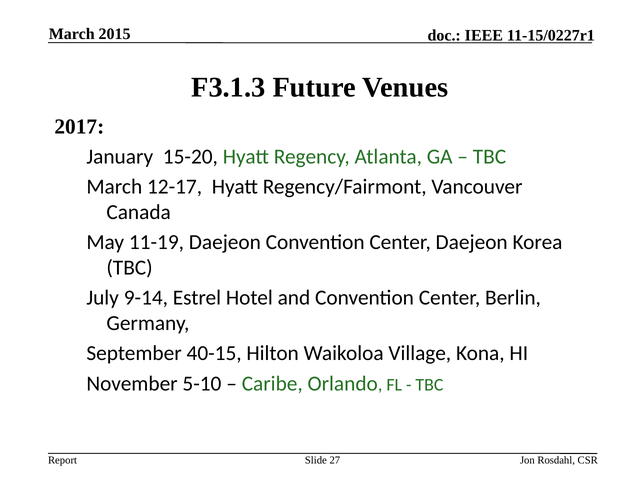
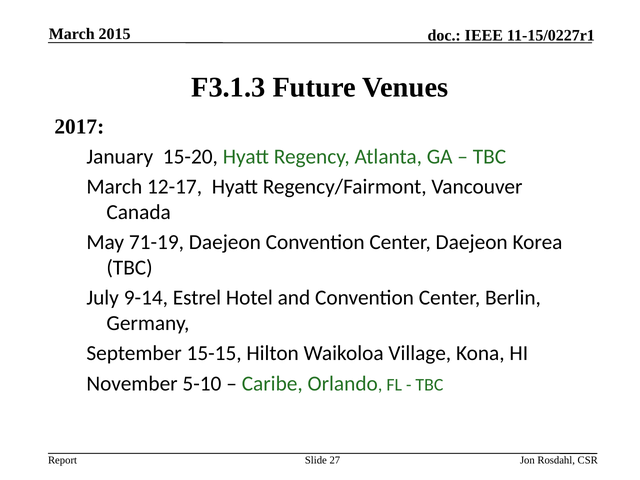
11-19: 11-19 -> 71-19
40-15: 40-15 -> 15-15
